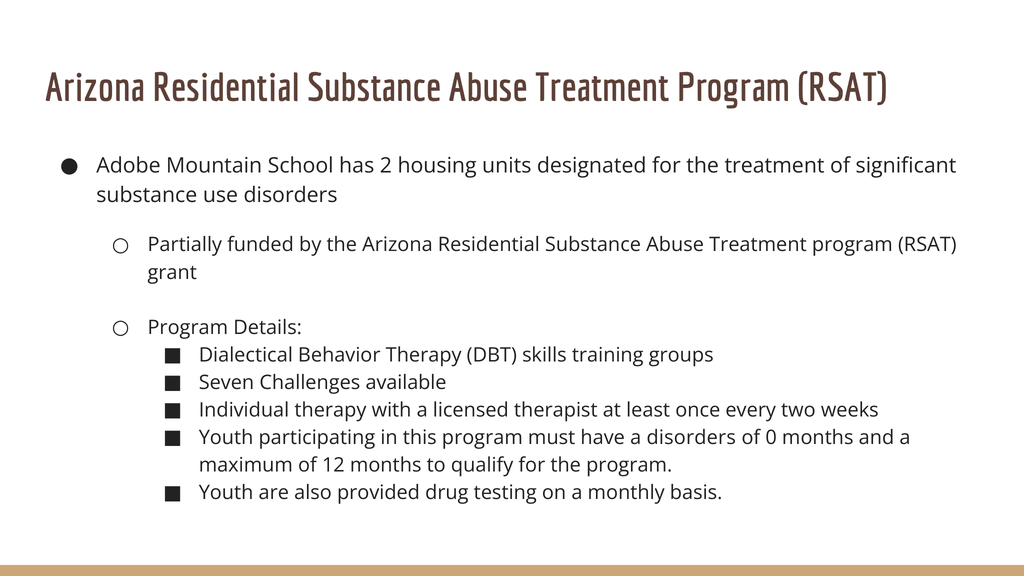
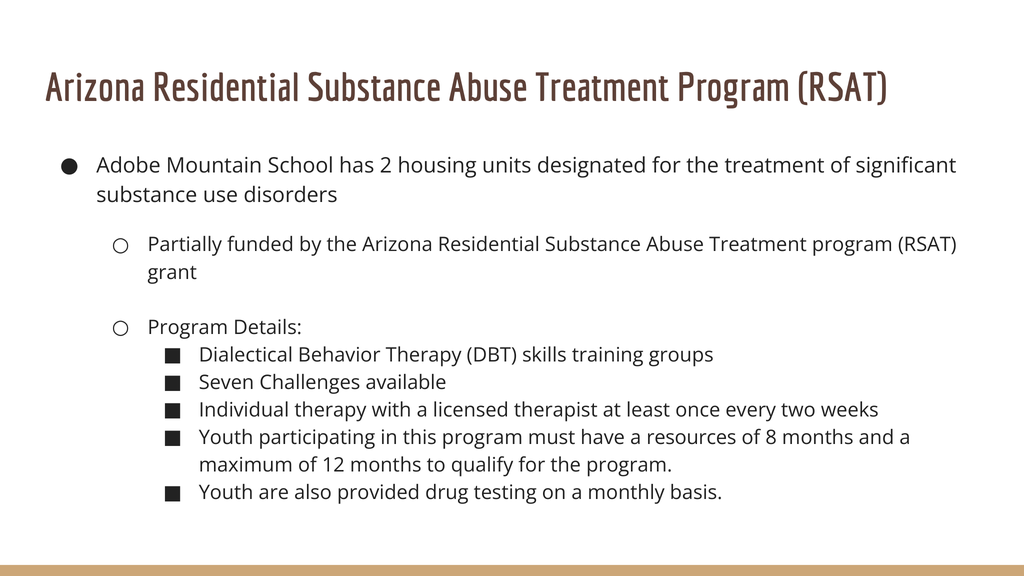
a disorders: disorders -> resources
0: 0 -> 8
